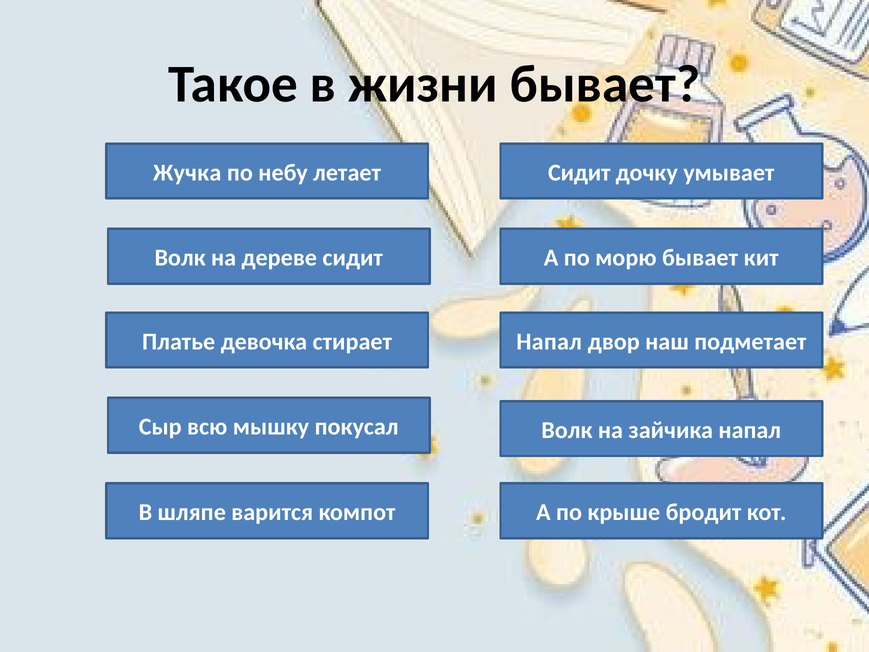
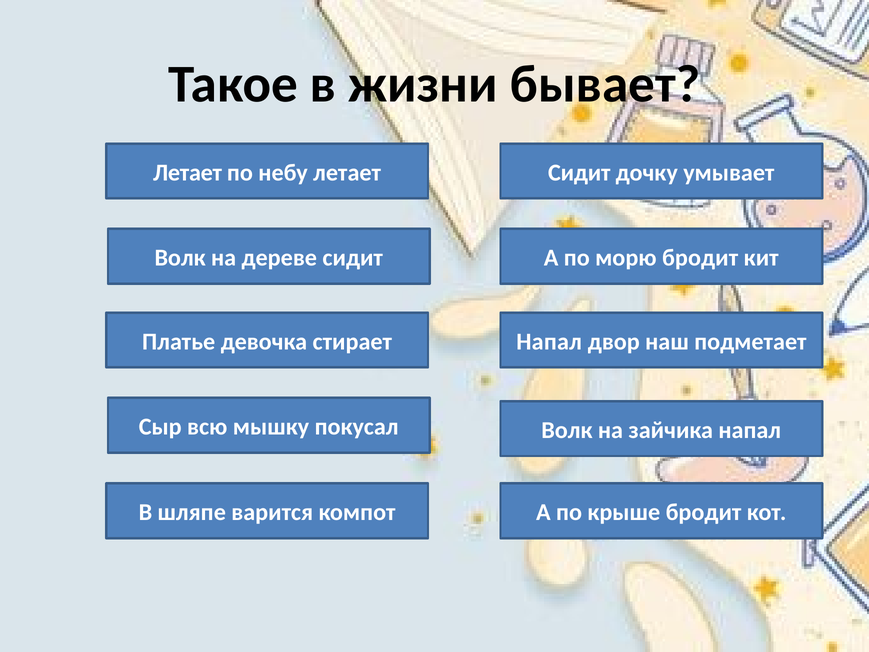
Жучка at (187, 173): Жучка -> Летает
морю бывает: бывает -> бродит
